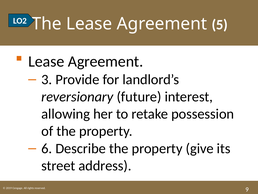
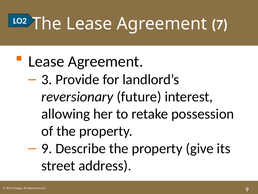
5: 5 -> 7
6 at (47, 148): 6 -> 9
